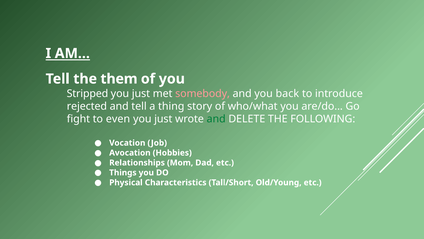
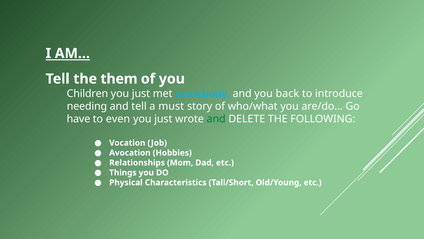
Stripped: Stripped -> Children
somebody colour: pink -> light blue
rejected: rejected -> needing
thing: thing -> must
fight: fight -> have
